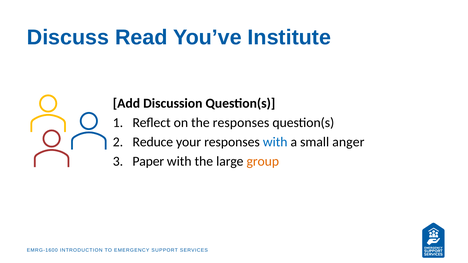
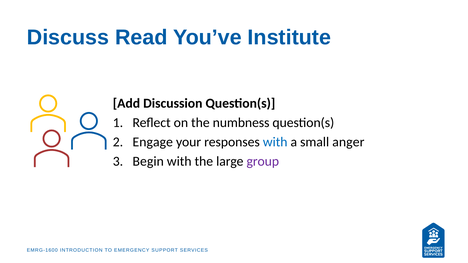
the responses: responses -> numbness
Reduce: Reduce -> Engage
Paper: Paper -> Begin
group colour: orange -> purple
